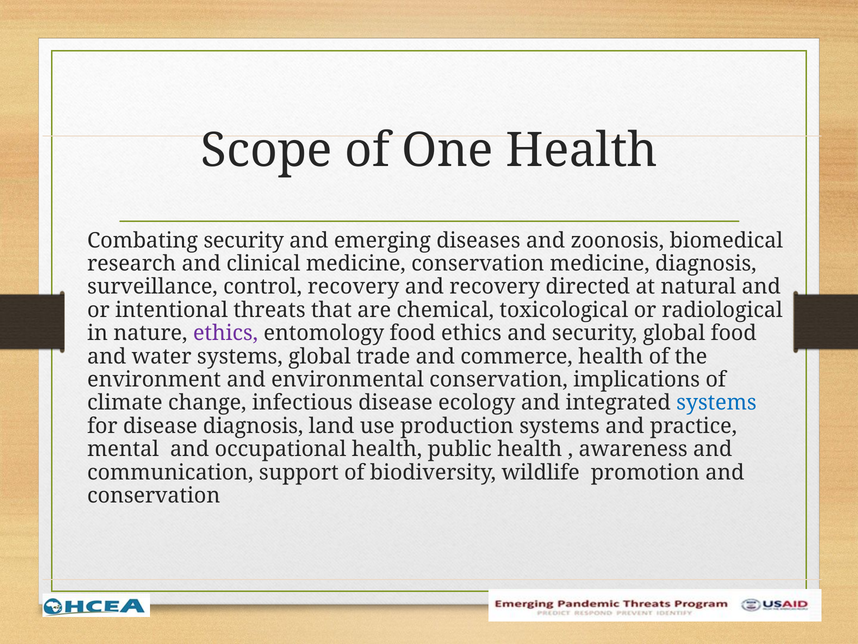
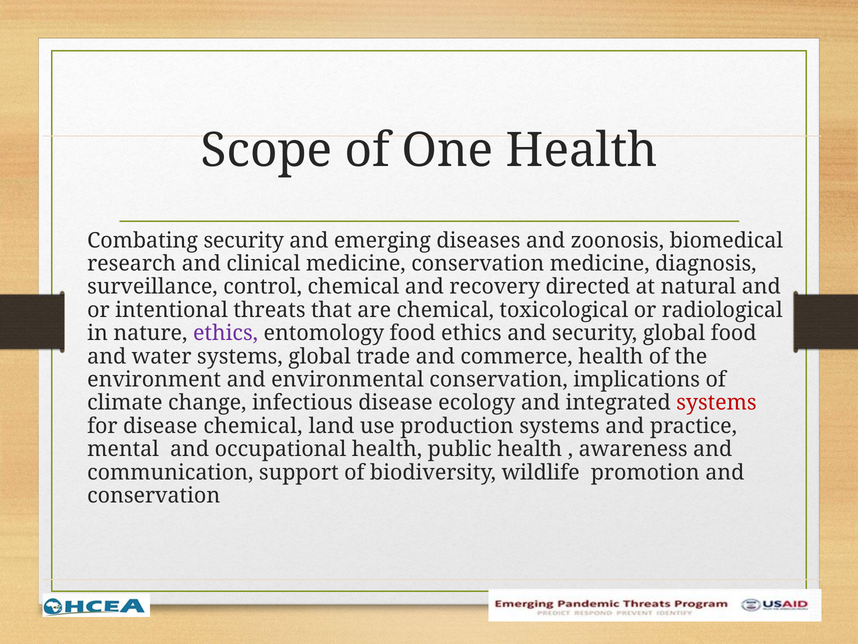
control recovery: recovery -> chemical
systems at (716, 403) colour: blue -> red
disease diagnosis: diagnosis -> chemical
